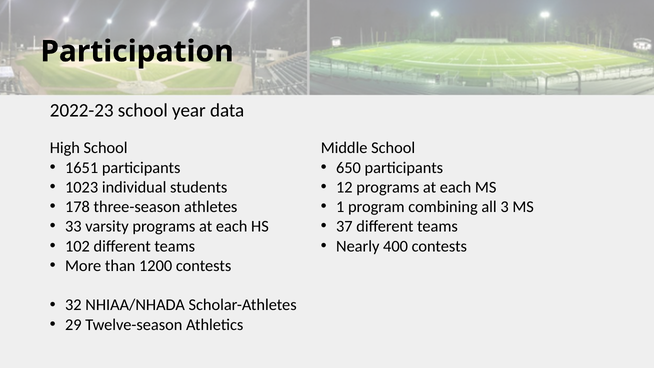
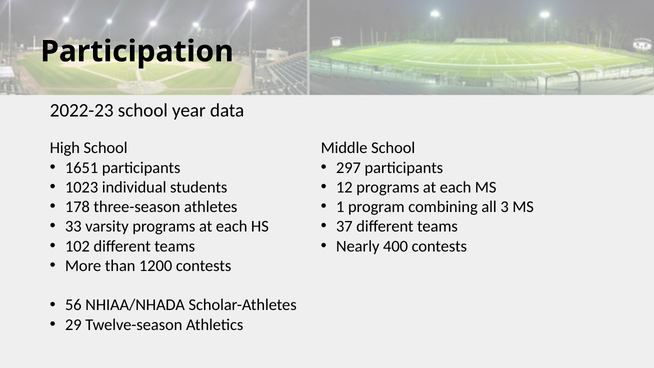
650: 650 -> 297
32: 32 -> 56
